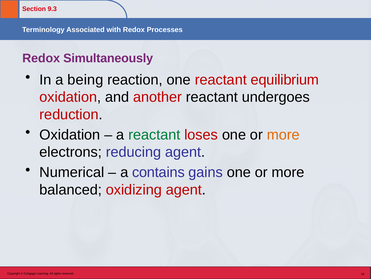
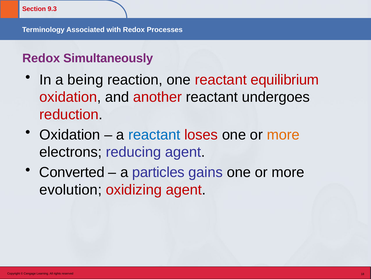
reactant at (154, 134) colour: green -> blue
Numerical: Numerical -> Converted
contains: contains -> particles
balanced: balanced -> evolution
